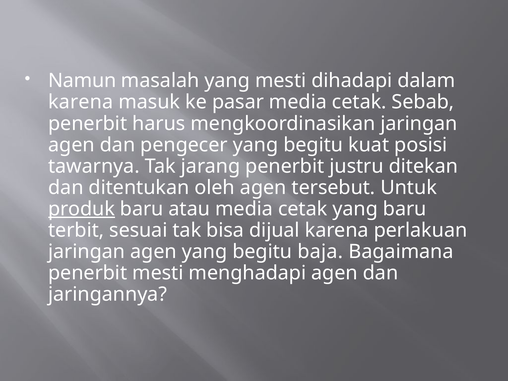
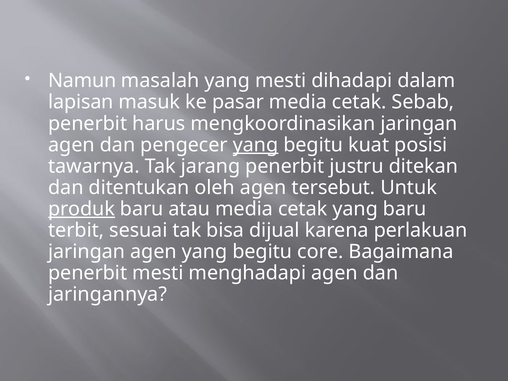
karena at (81, 102): karena -> lapisan
yang at (256, 145) underline: none -> present
baja: baja -> core
